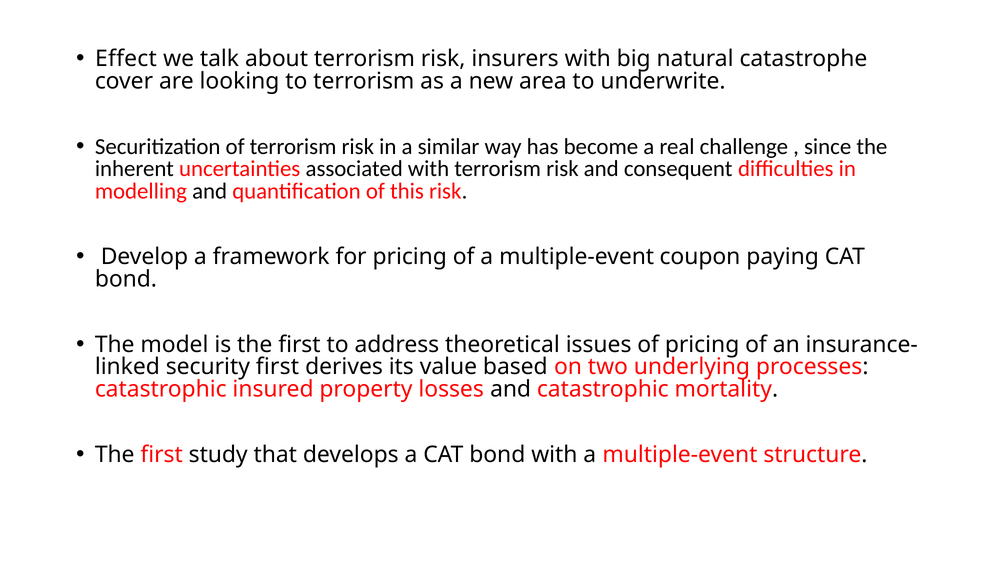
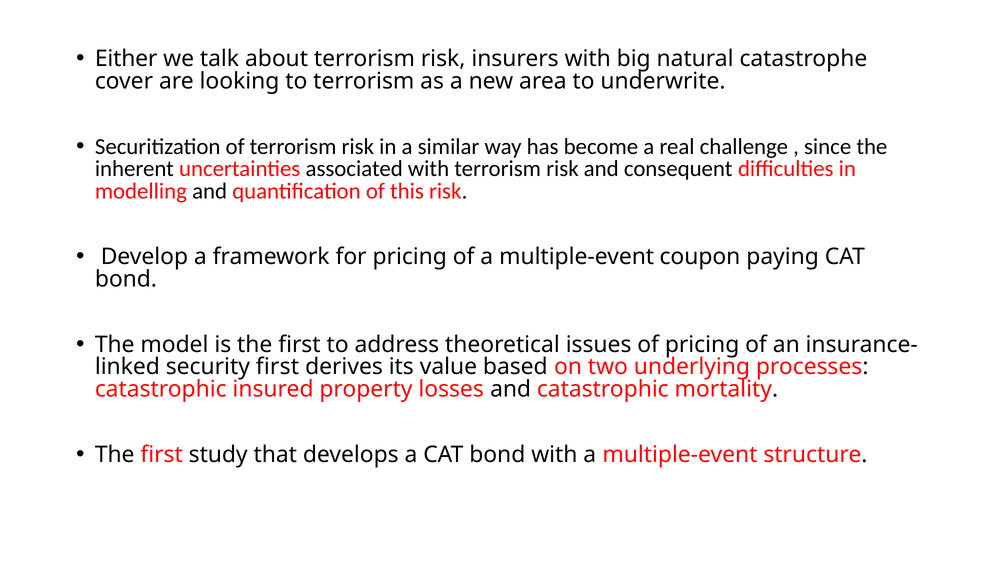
Effect: Effect -> Either
